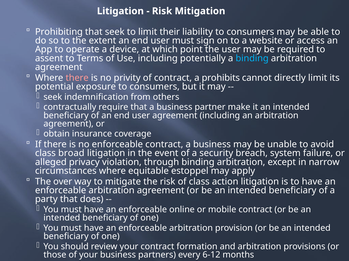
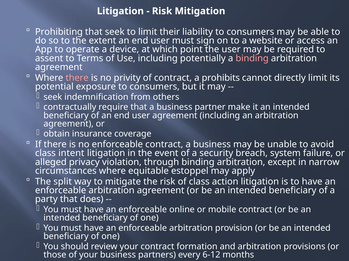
binding at (252, 58) colour: light blue -> pink
broad: broad -> intent
over: over -> split
